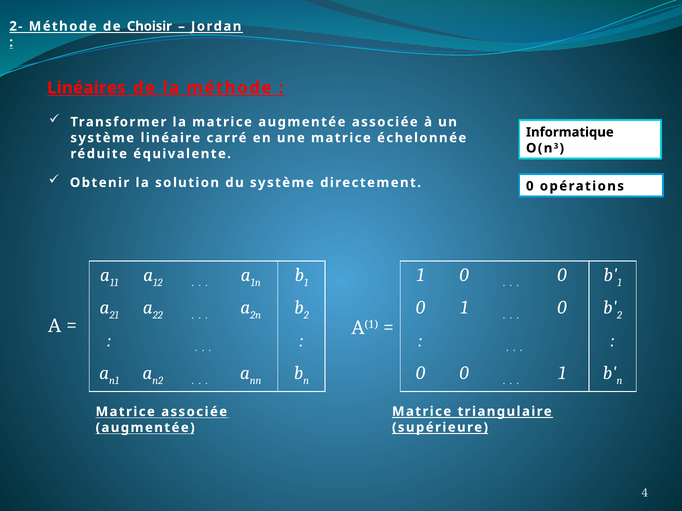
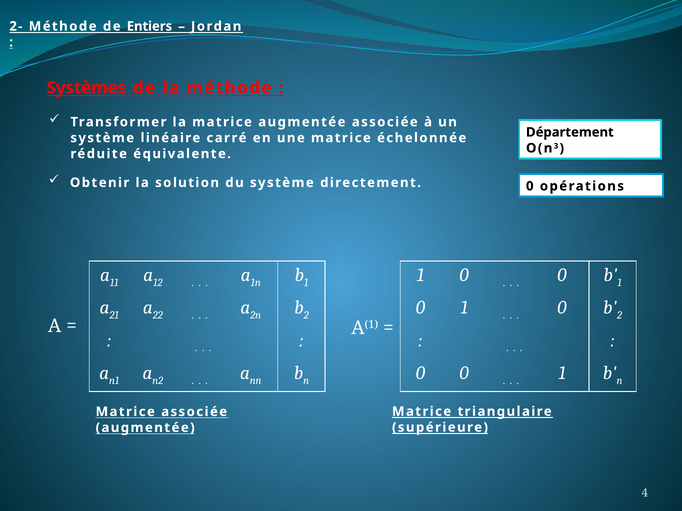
Choisir: Choisir -> Entiers
Linéaires: Linéaires -> Systèmes
Informatique: Informatique -> Département
